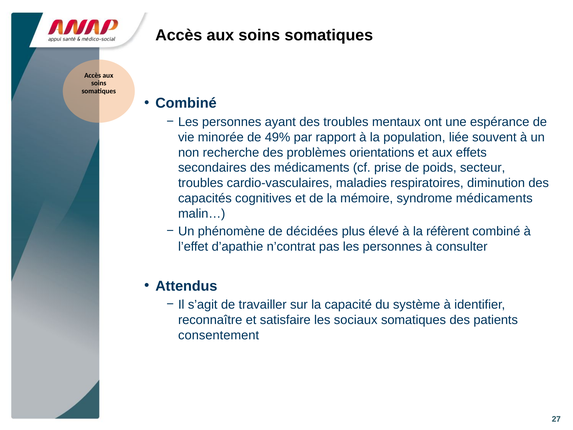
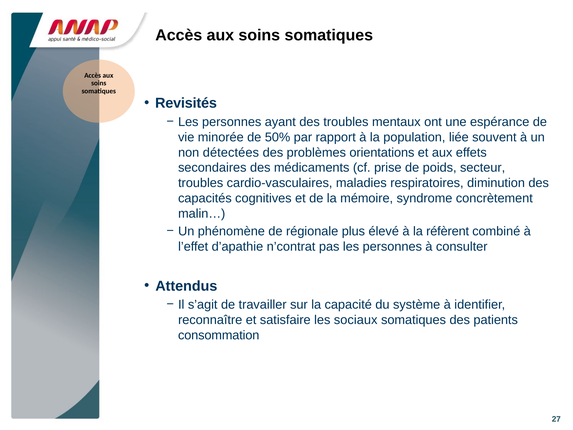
Combiné at (186, 103): Combiné -> Revisités
49%: 49% -> 50%
recherche: recherche -> détectées
syndrome médicaments: médicaments -> concrètement
décidées: décidées -> régionale
consentement: consentement -> consommation
